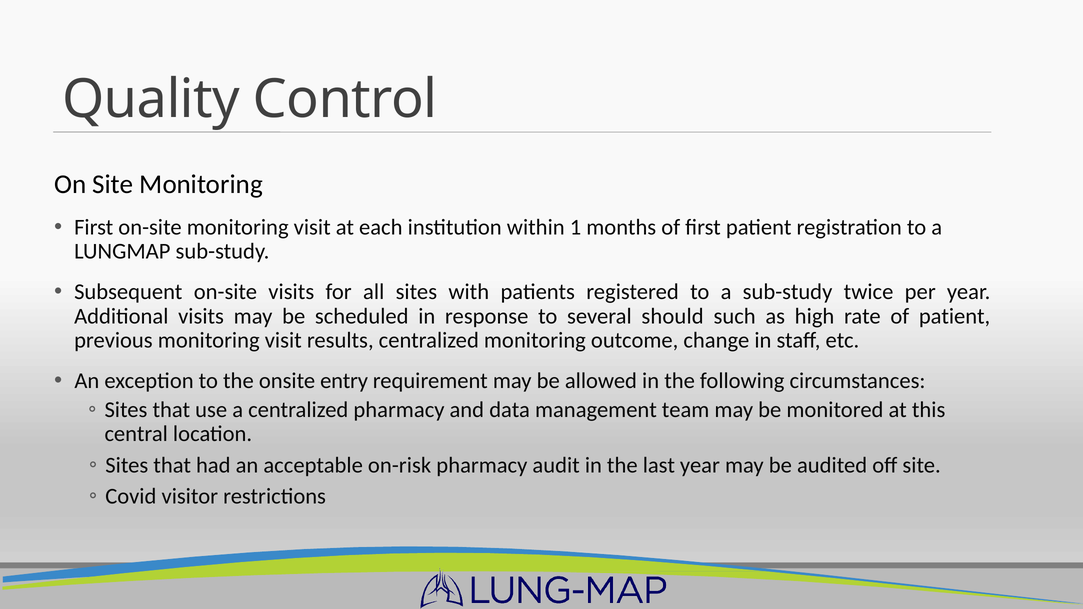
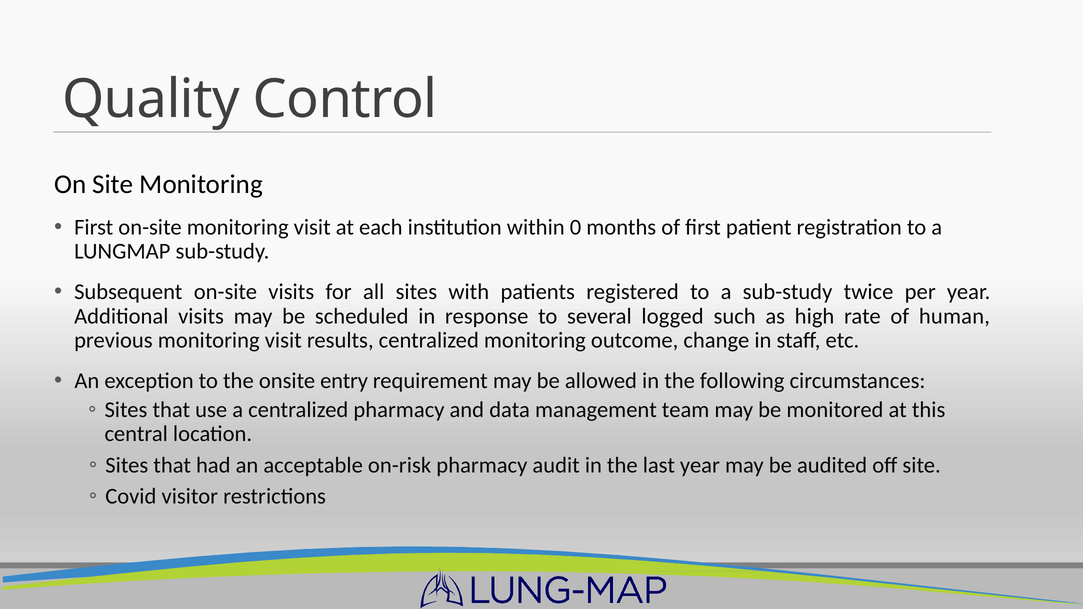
1: 1 -> 0
should: should -> logged
of patient: patient -> human
